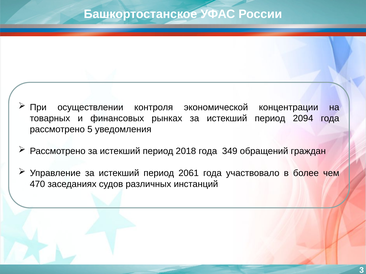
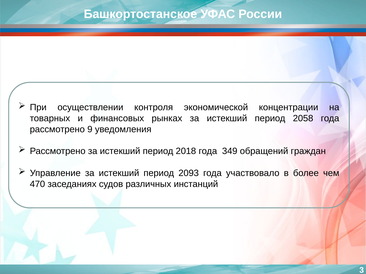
2094: 2094 -> 2058
5: 5 -> 9
2061: 2061 -> 2093
